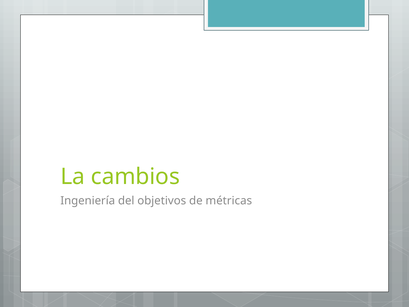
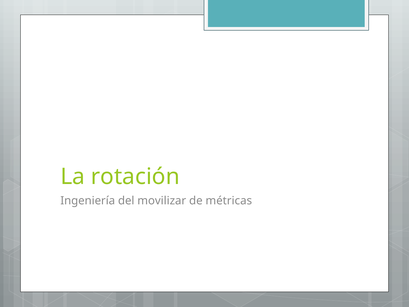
cambios: cambios -> rotación
objetivos: objetivos -> movilizar
